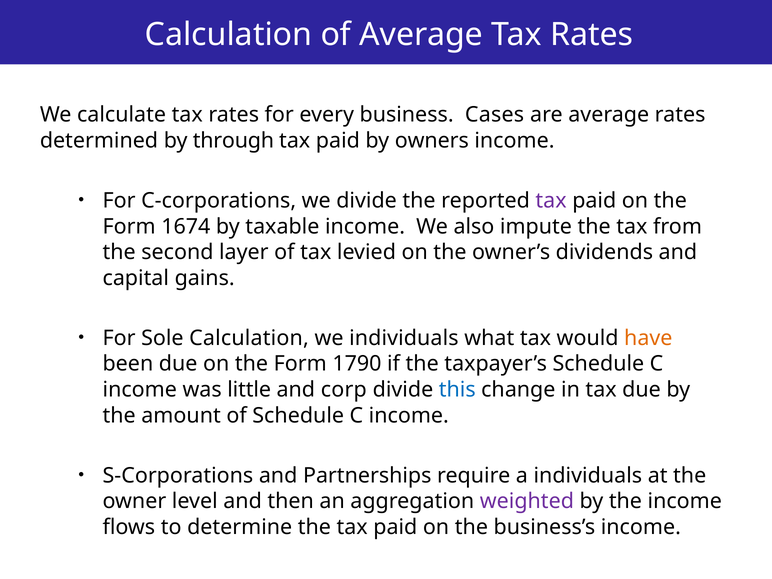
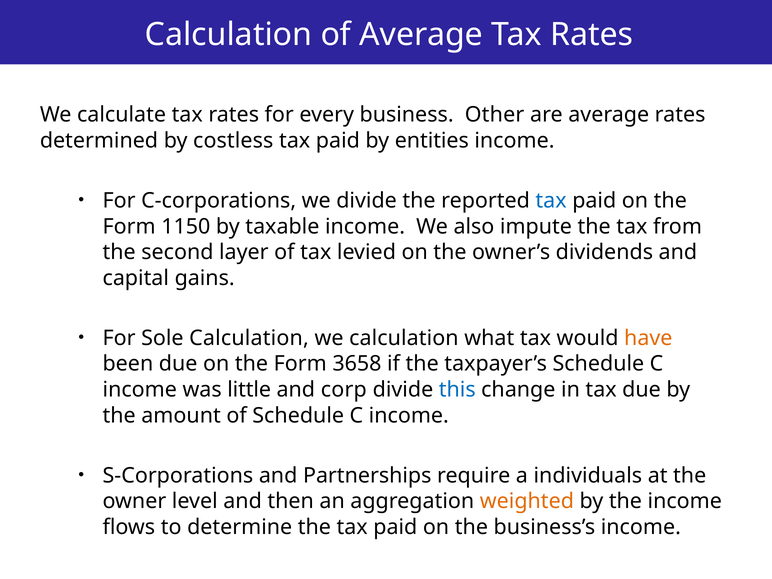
Cases: Cases -> Other
through: through -> costless
owners: owners -> entities
tax at (551, 201) colour: purple -> blue
1674: 1674 -> 1150
we individuals: individuals -> calculation
1790: 1790 -> 3658
weighted colour: purple -> orange
